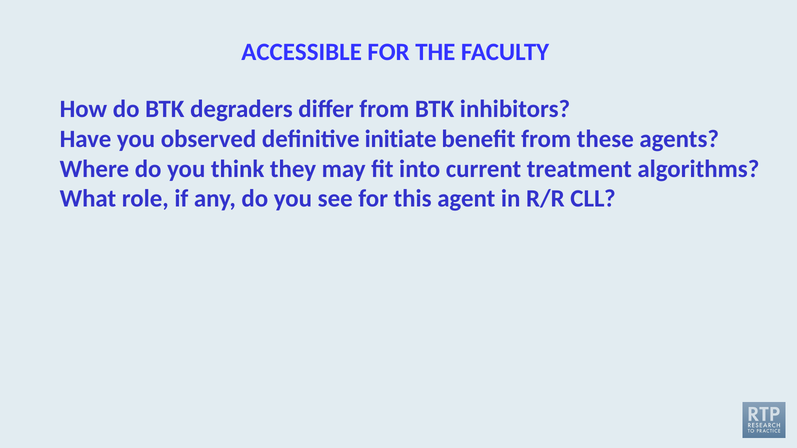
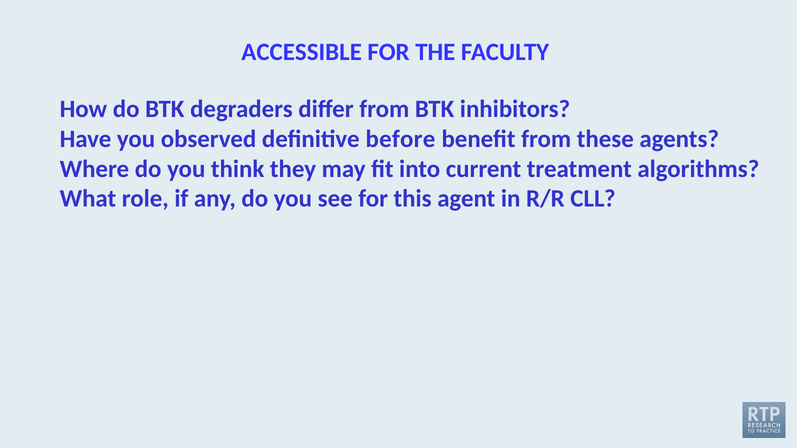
initiate: initiate -> before
